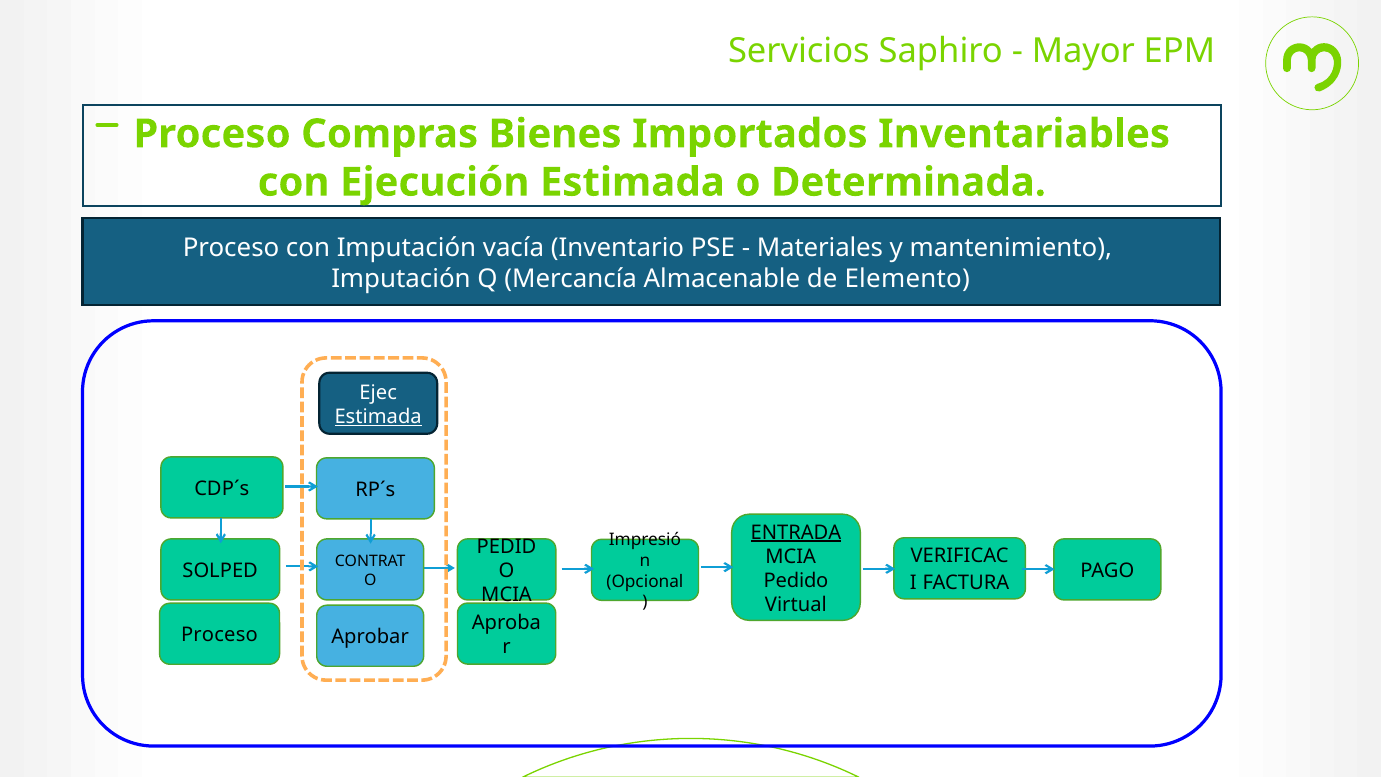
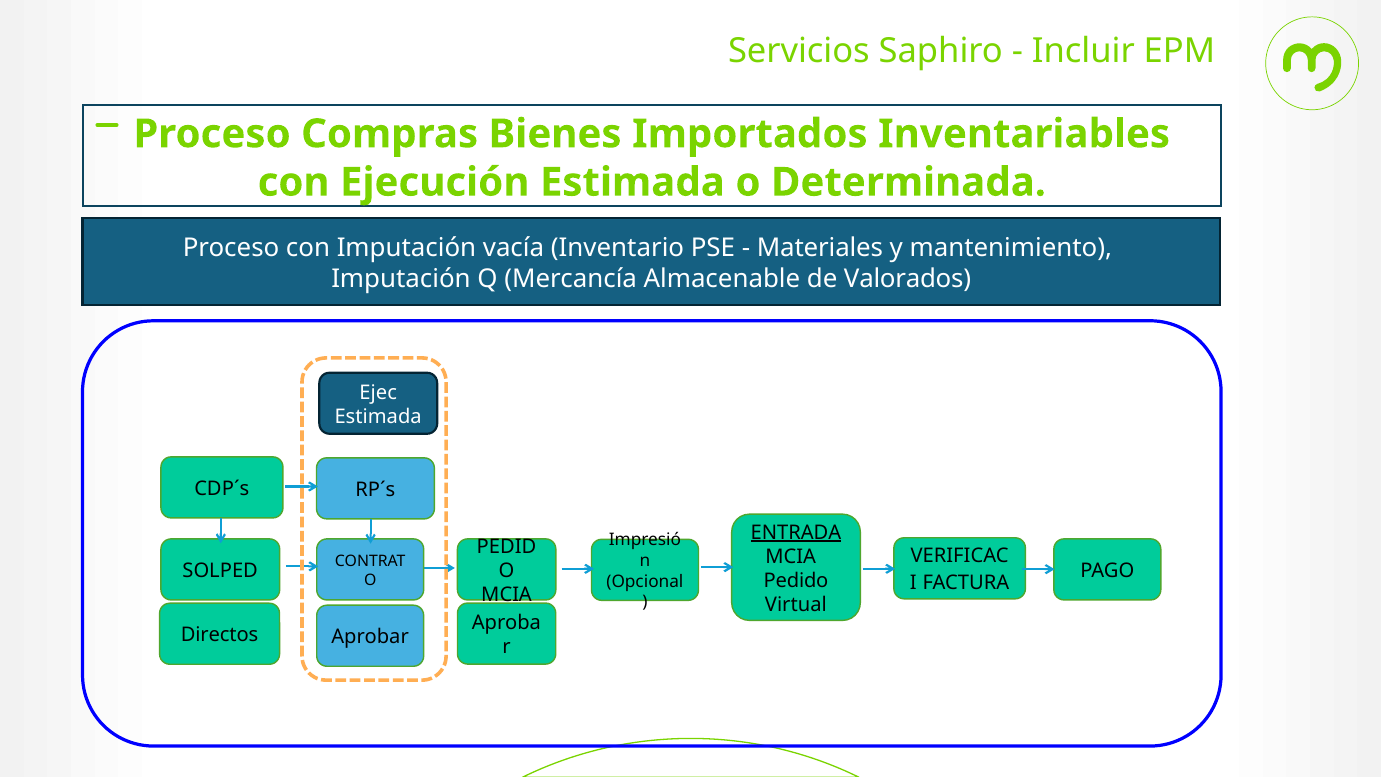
Mayor: Mayor -> Incluir
Elemento: Elemento -> Valorados
Estimada at (378, 417) underline: present -> none
Proceso at (219, 635): Proceso -> Directos
